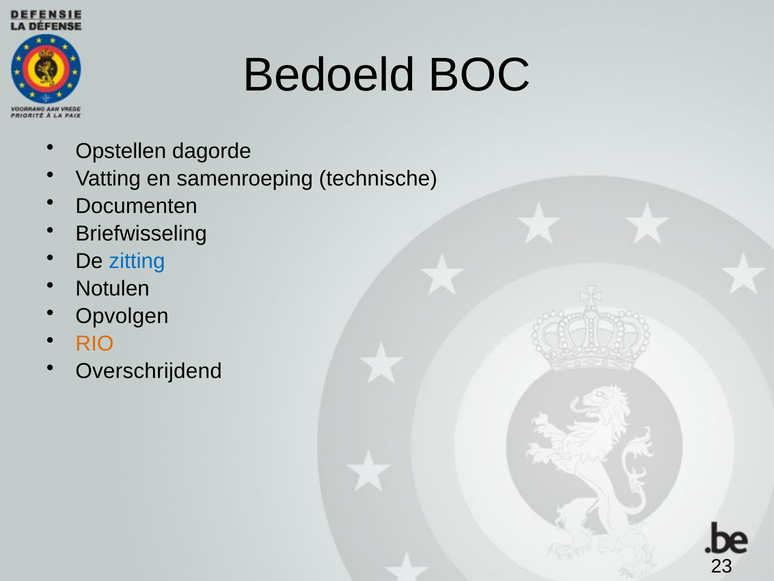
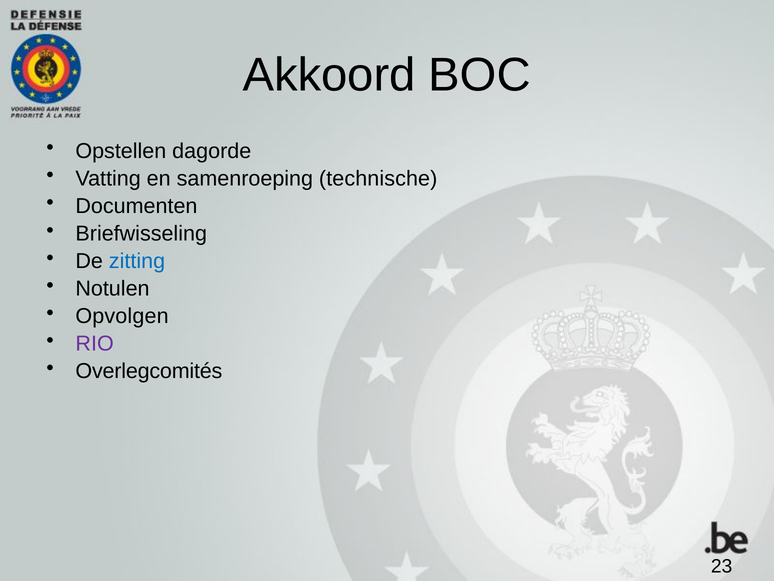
Bedoeld: Bedoeld -> Akkoord
RIO colour: orange -> purple
Overschrijdend: Overschrijdend -> Overlegcomités
